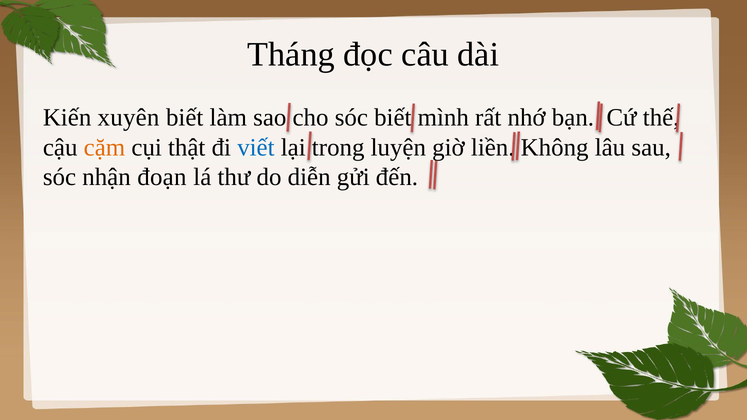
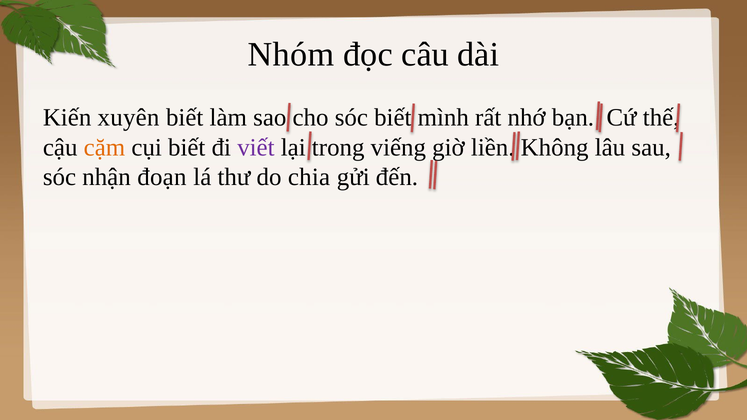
Tháng: Tháng -> Nhóm
cụi thật: thật -> biết
viết colour: blue -> purple
luyện: luyện -> viếng
diễn: diễn -> chia
